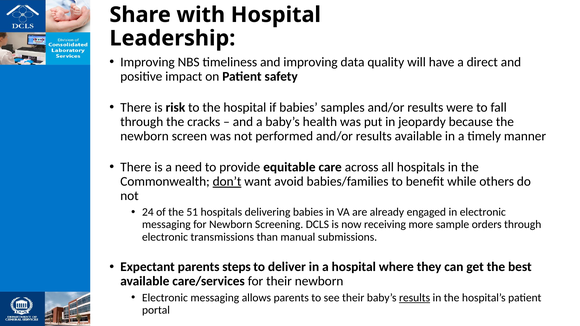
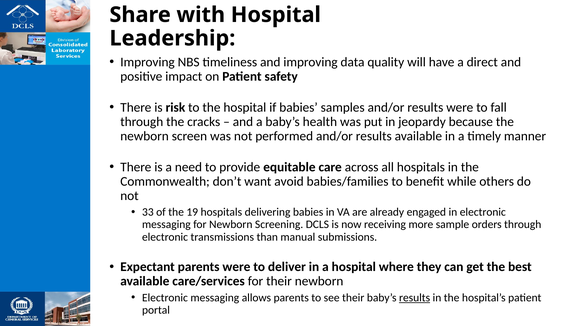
don’t underline: present -> none
24: 24 -> 33
51: 51 -> 19
parents steps: steps -> were
